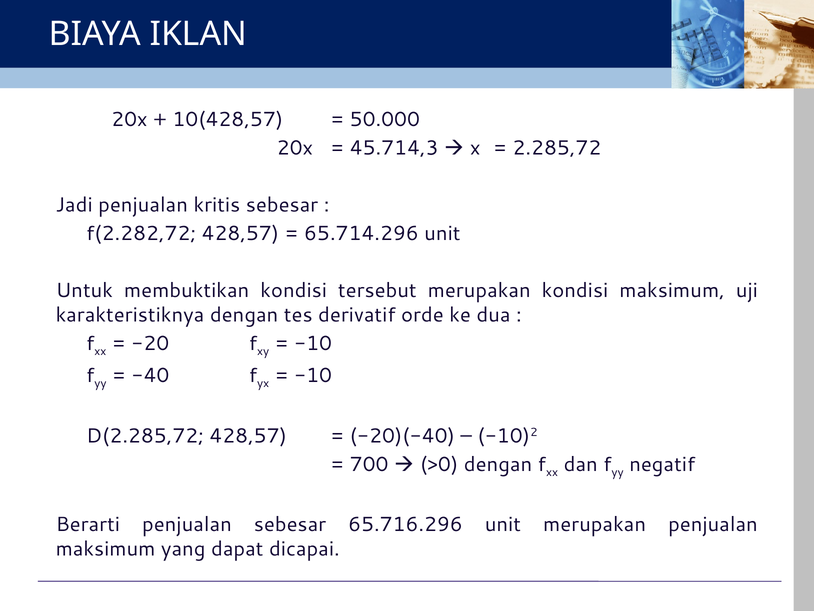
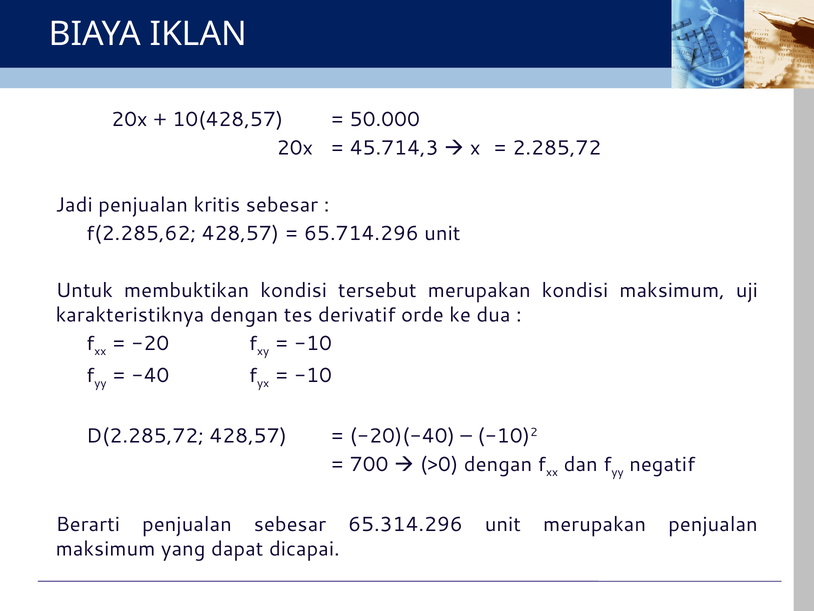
f(2.282,72: f(2.282,72 -> f(2.285,62
65.716.296: 65.716.296 -> 65.314.296
